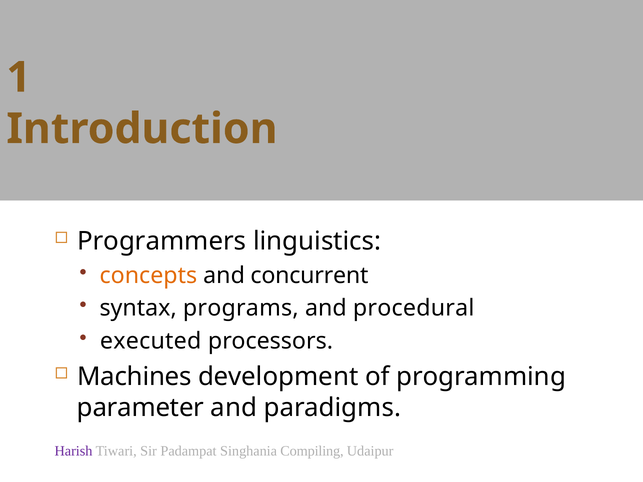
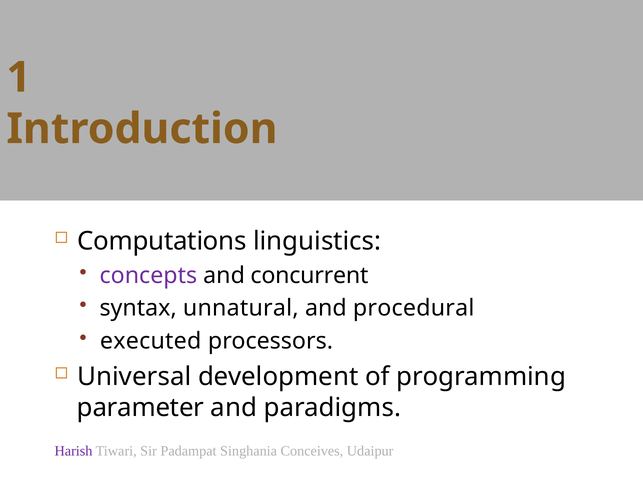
Programmers: Programmers -> Computations
concepts colour: orange -> purple
programs: programs -> unnatural
Machines: Machines -> Universal
Compiling: Compiling -> Conceives
